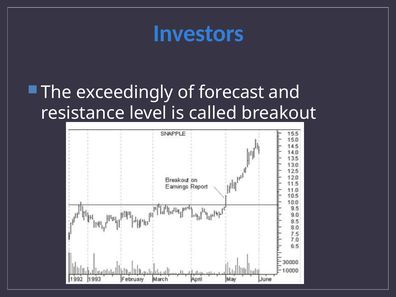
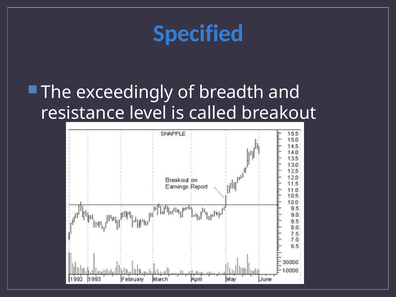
Investors: Investors -> Specified
forecast: forecast -> breadth
